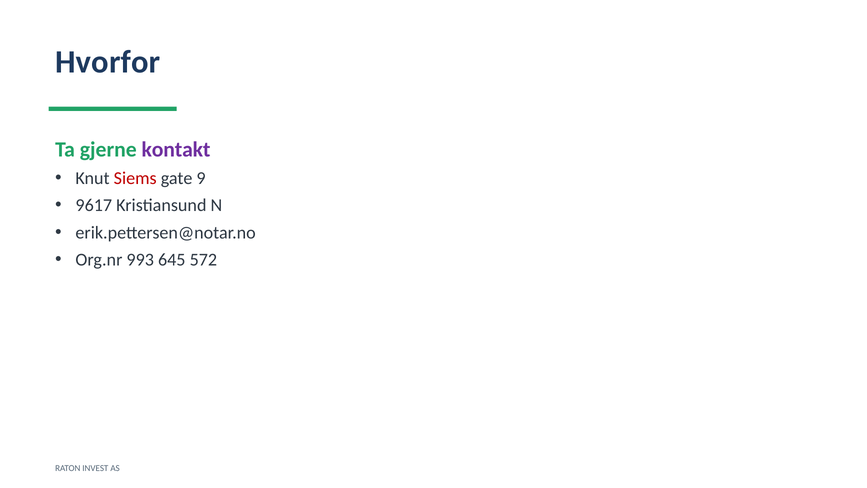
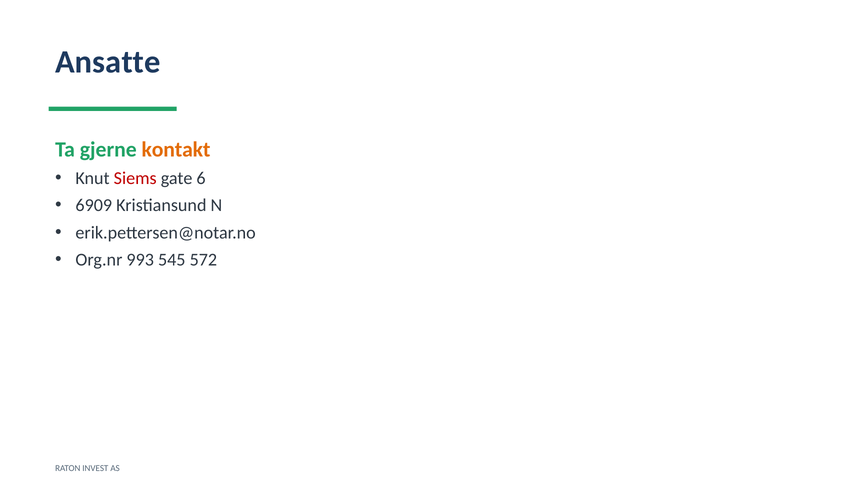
Hvorfor: Hvorfor -> Ansatte
kontakt colour: purple -> orange
9: 9 -> 6
9617: 9617 -> 6909
645: 645 -> 545
